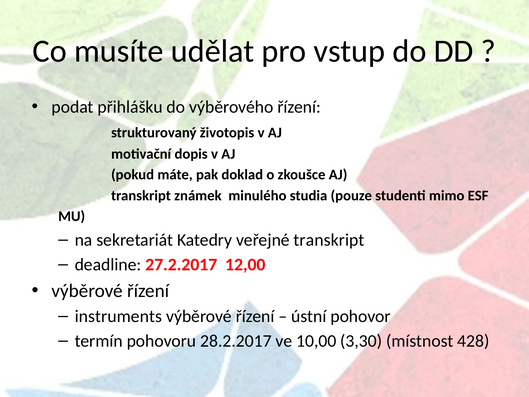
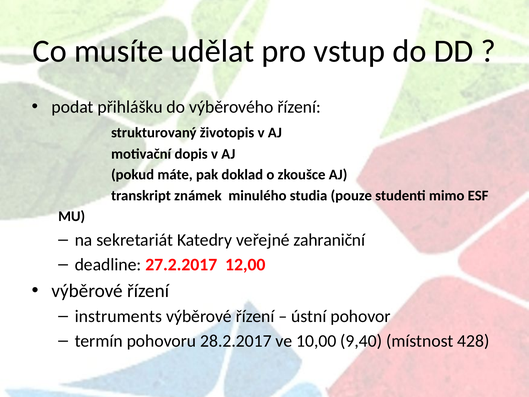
veřejné transkript: transkript -> zahraniční
3,30: 3,30 -> 9,40
